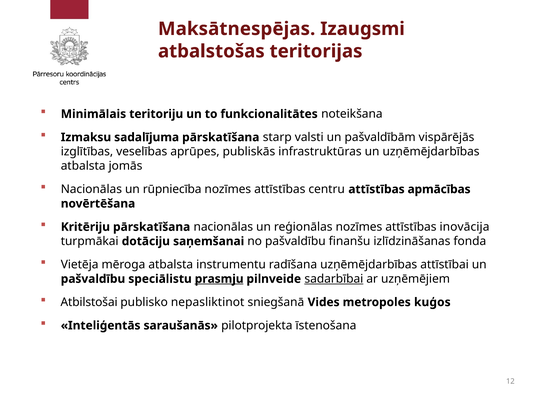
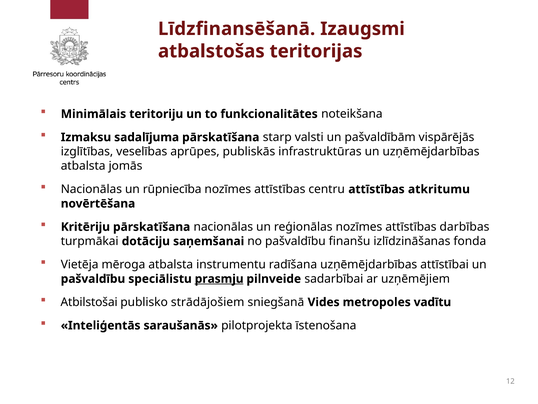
Maksātnespējas: Maksātnespējas -> Līdzfinansēšanā
apmācības: apmācības -> atkritumu
inovācija: inovācija -> darbības
sadarbībai underline: present -> none
nepasliktinot: nepasliktinot -> strādājošiem
kuģos: kuģos -> vadītu
